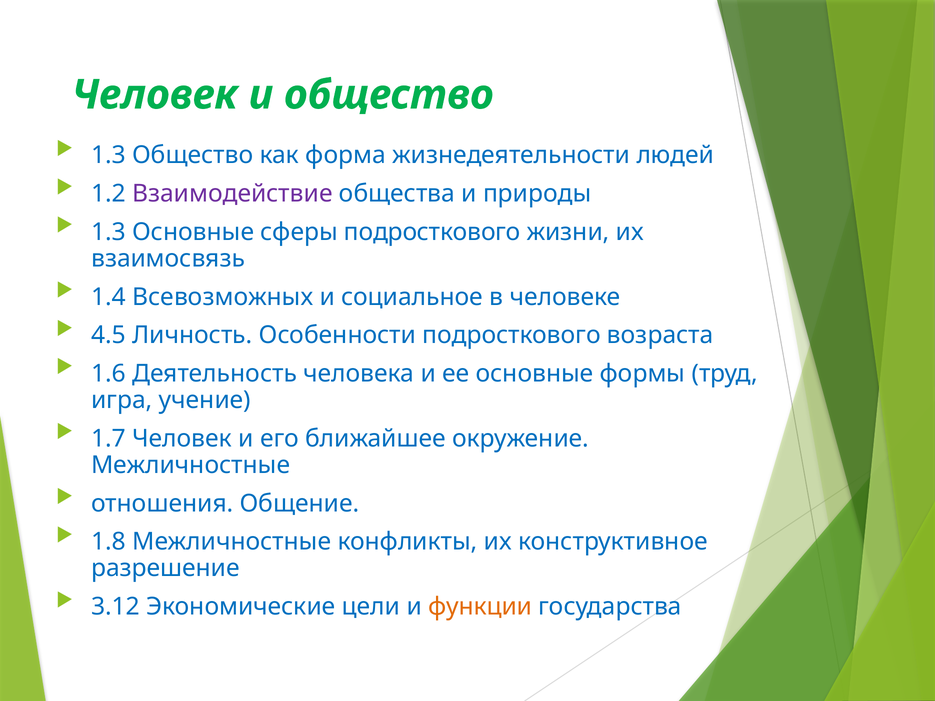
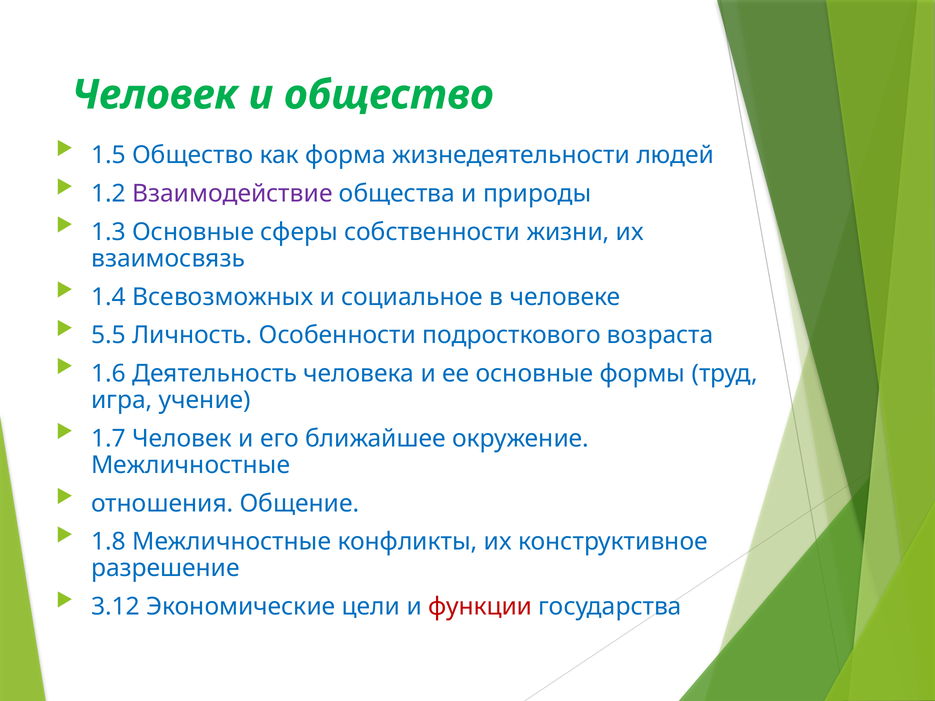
1.3 at (109, 155): 1.3 -> 1.5
сферы подросткового: подросткового -> собственности
4.5: 4.5 -> 5.5
функции colour: orange -> red
